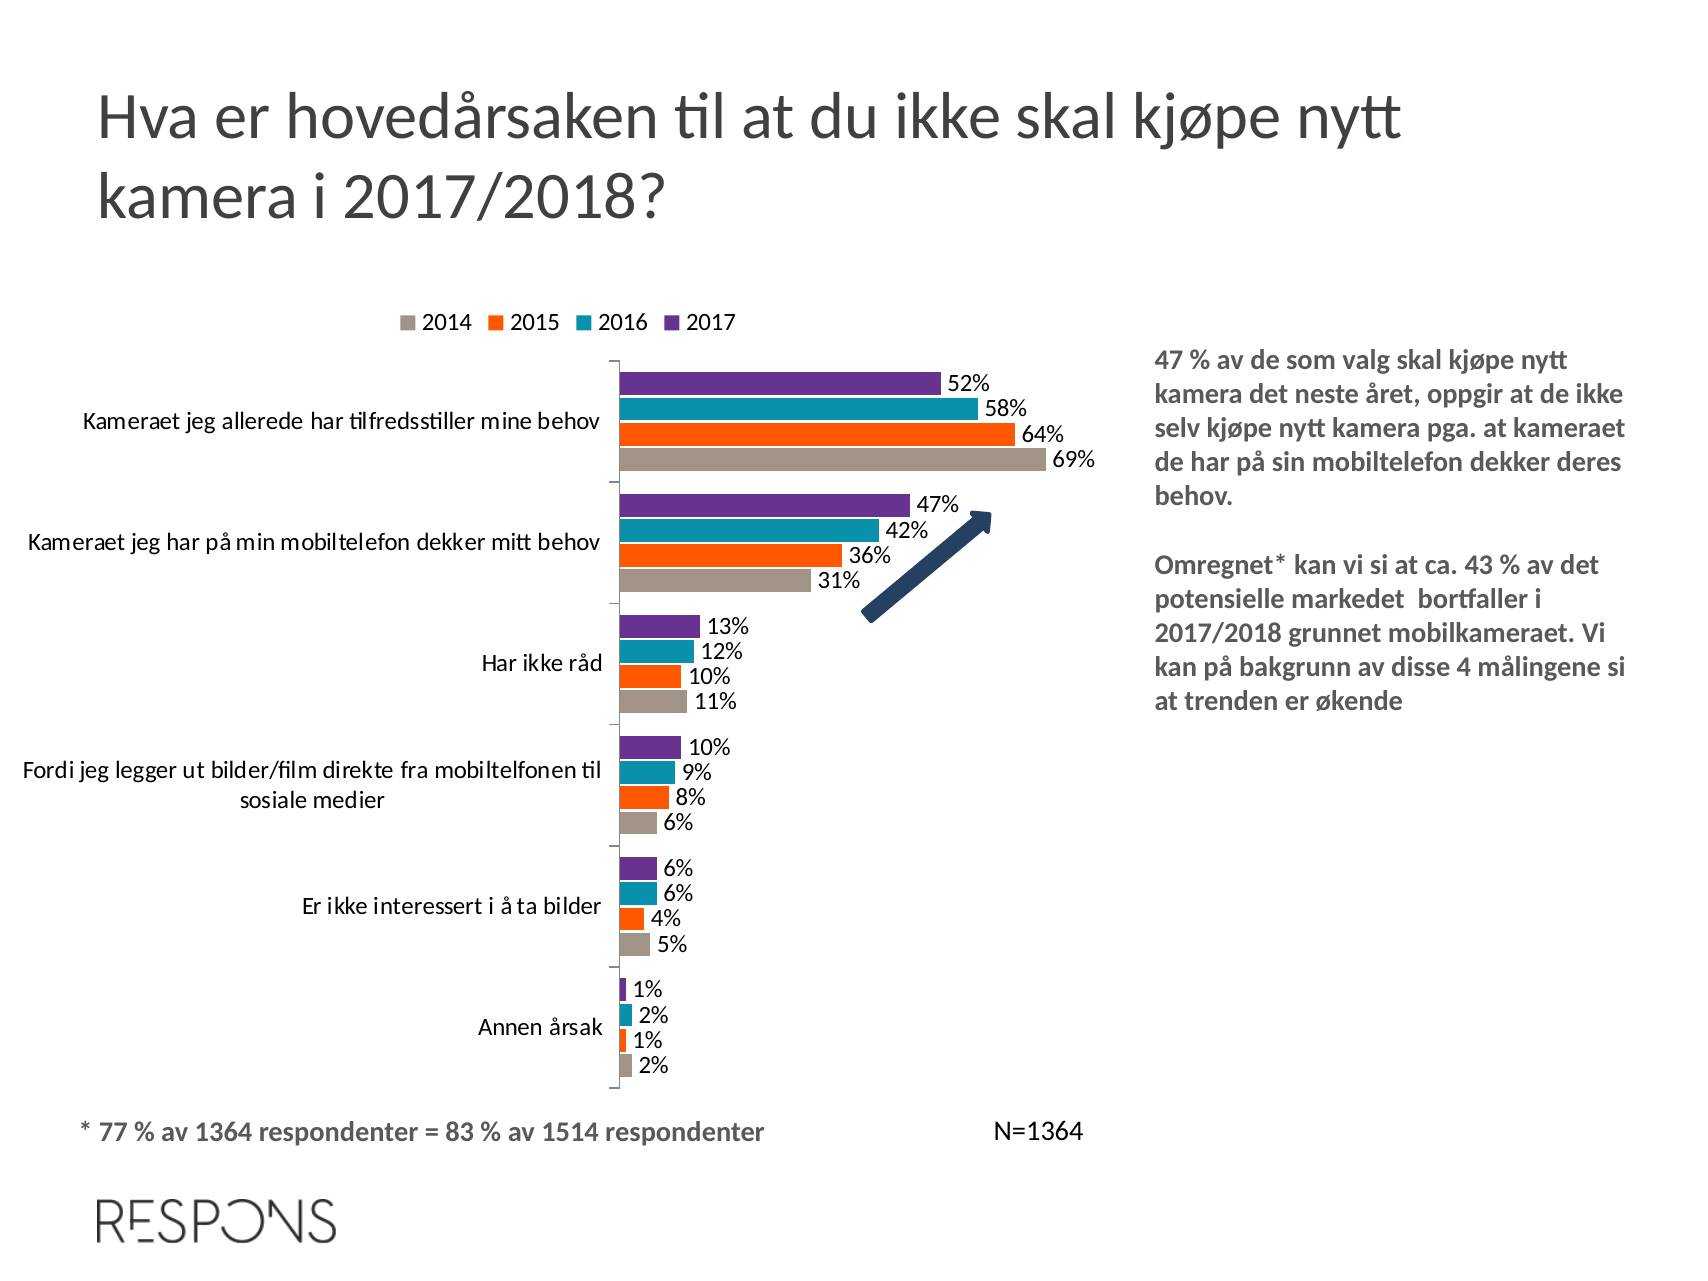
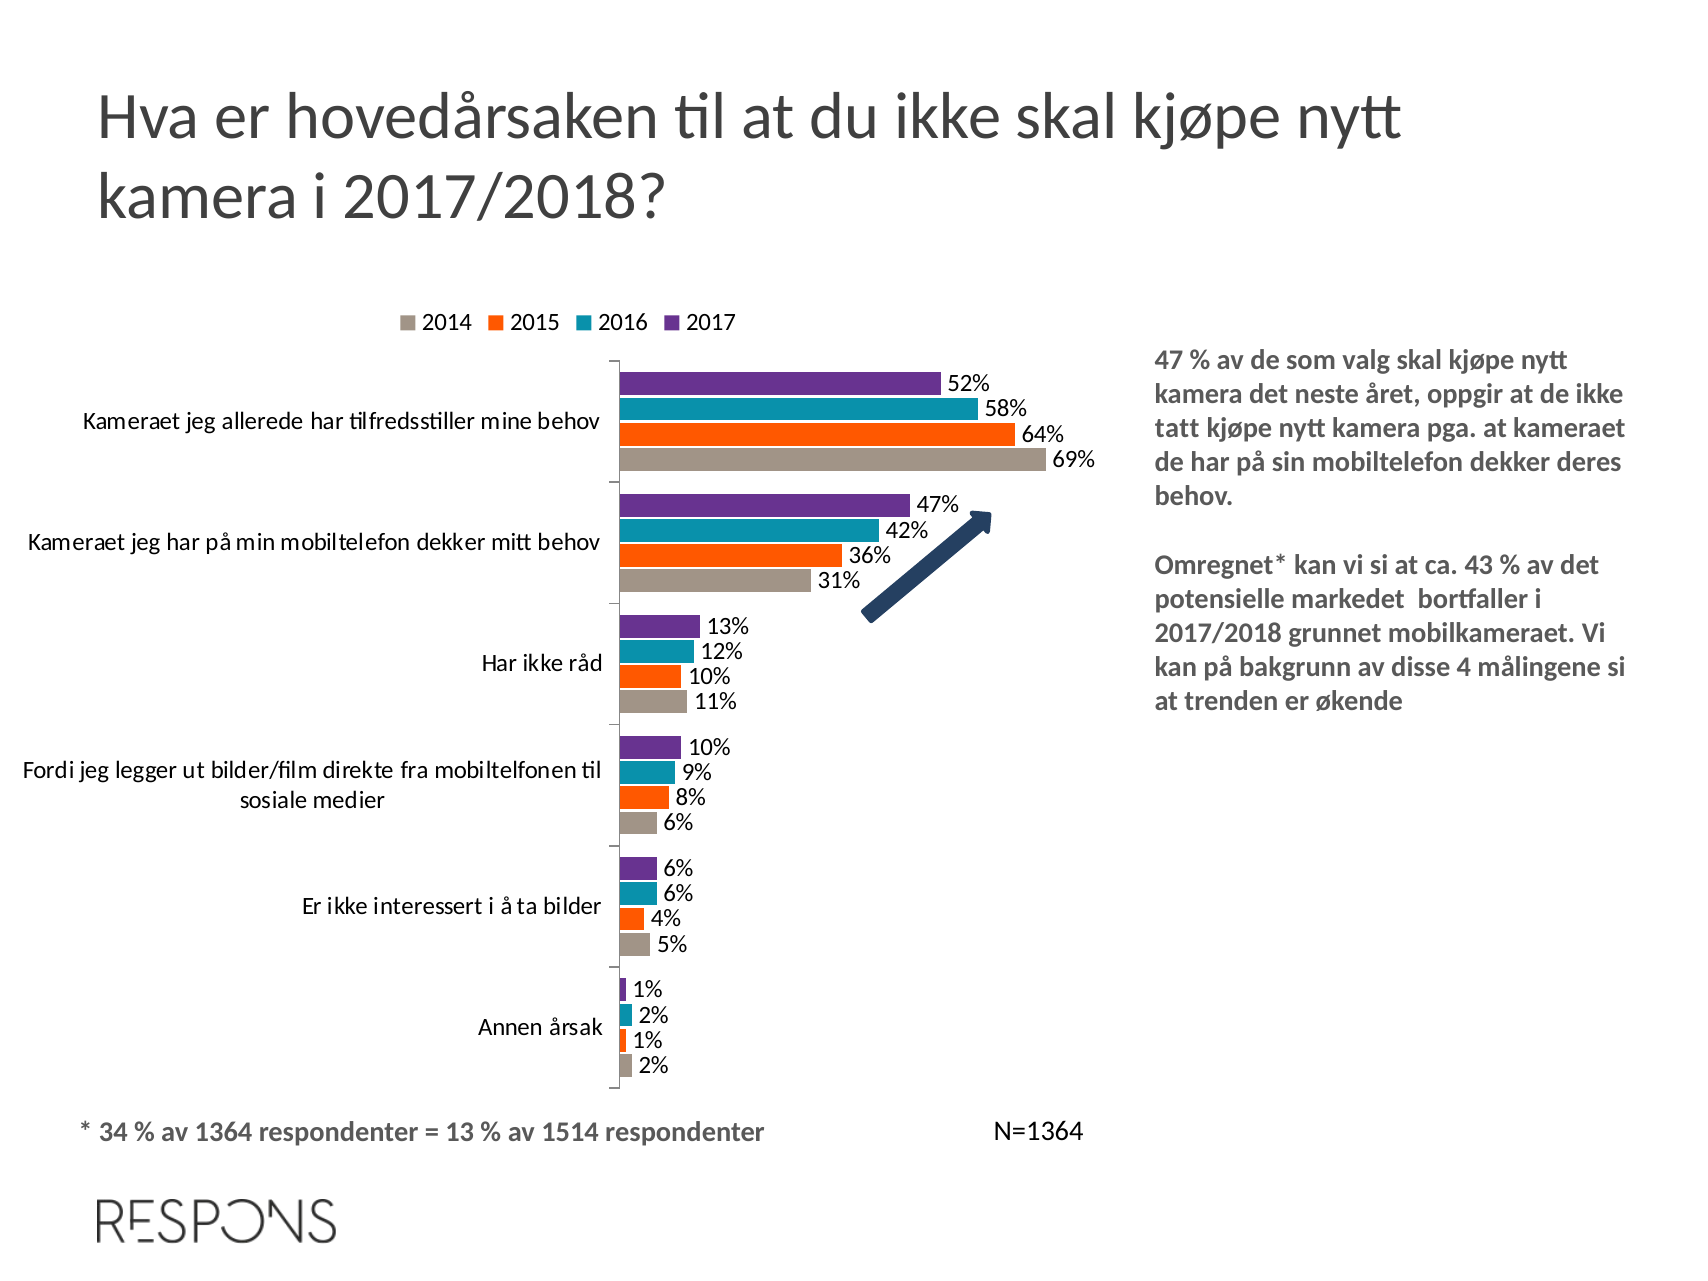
selv: selv -> tatt
77: 77 -> 34
83: 83 -> 13
